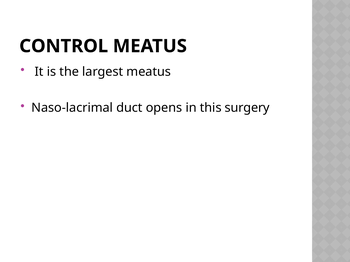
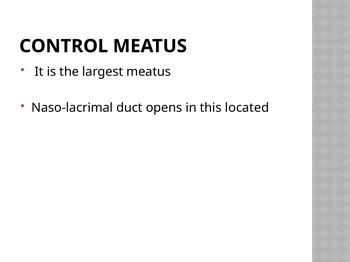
surgery: surgery -> located
